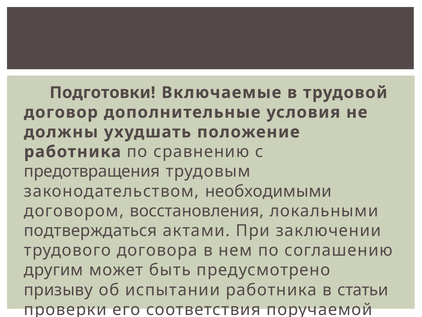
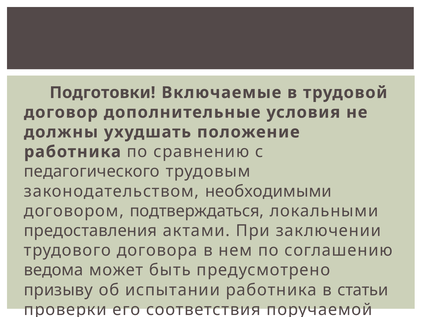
предотвращения: предотвращения -> педагогического
восстановления: восстановления -> подтверждаться
подтверждаться: подтверждаться -> предоставления
другим: другим -> ведома
